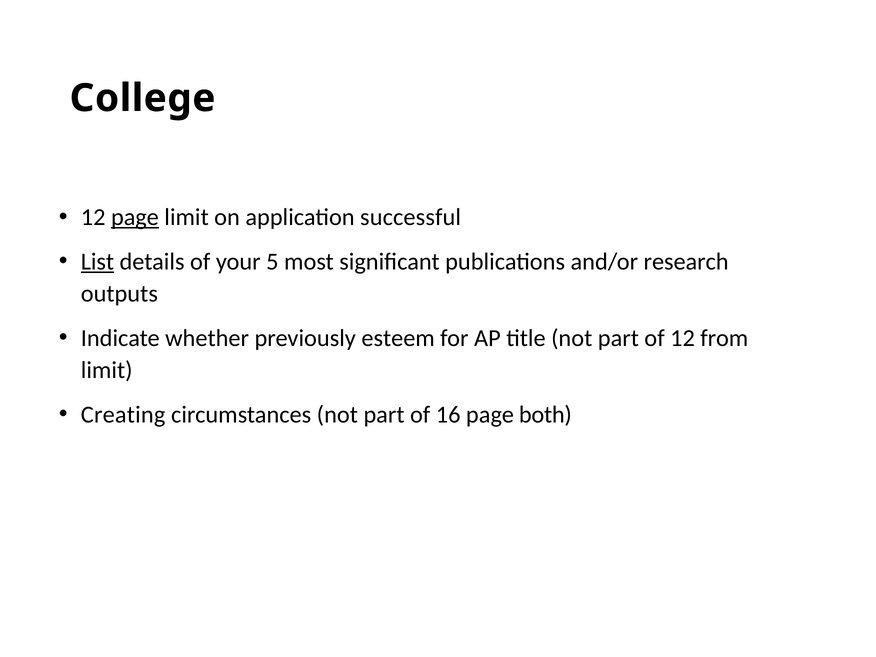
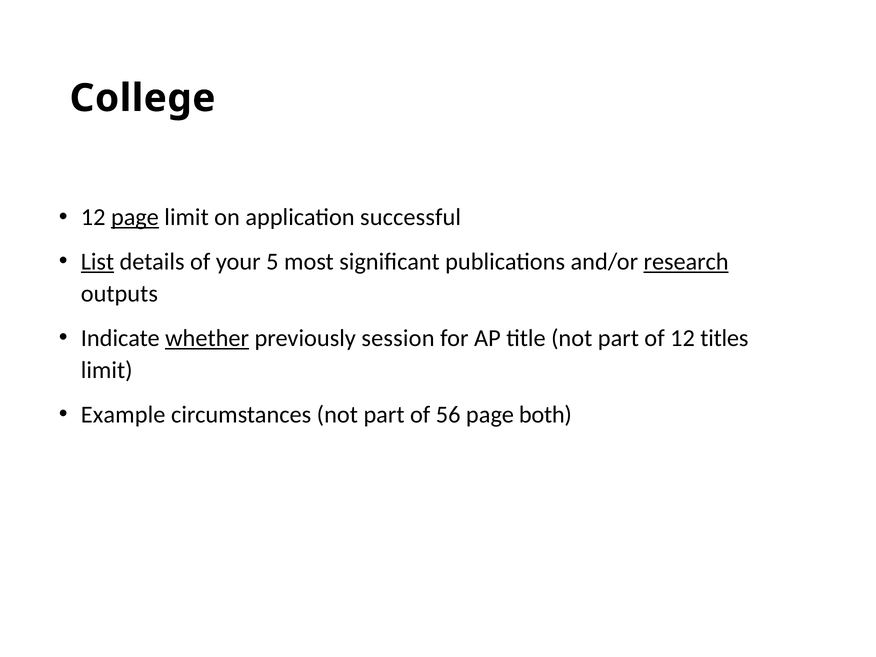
research underline: none -> present
whether underline: none -> present
esteem: esteem -> session
from: from -> titles
Creating: Creating -> Example
16: 16 -> 56
